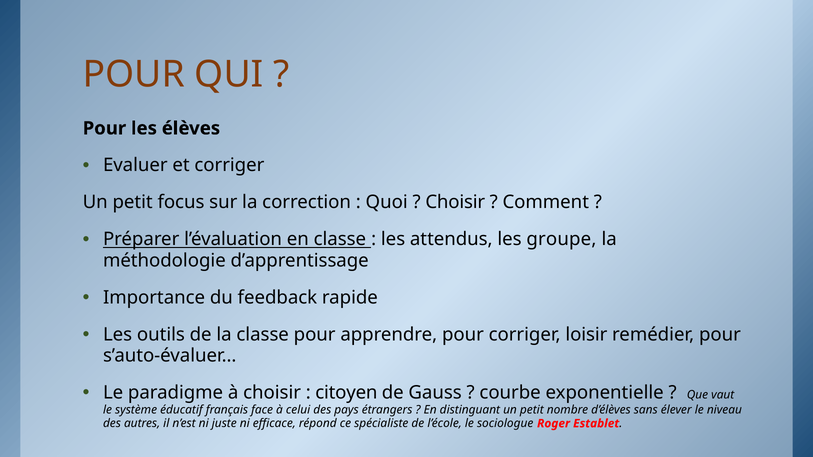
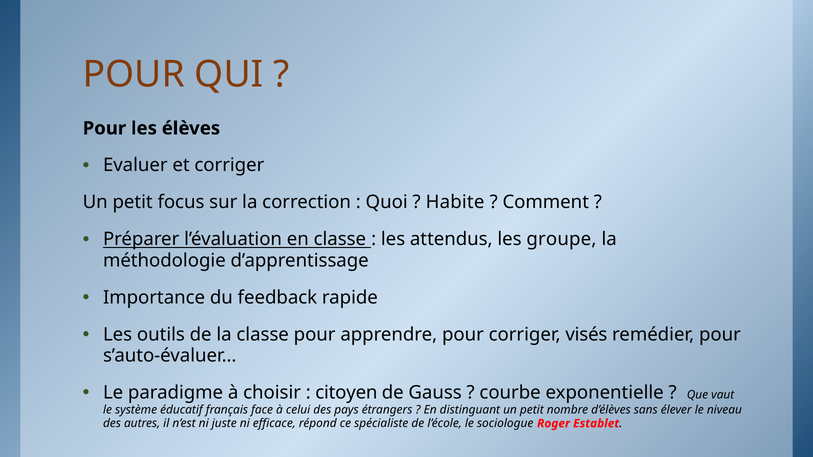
Choisir at (455, 202): Choisir -> Habite
loisir: loisir -> visés
